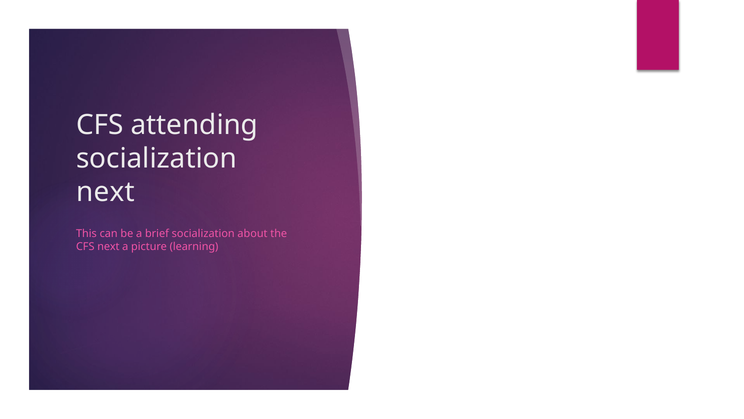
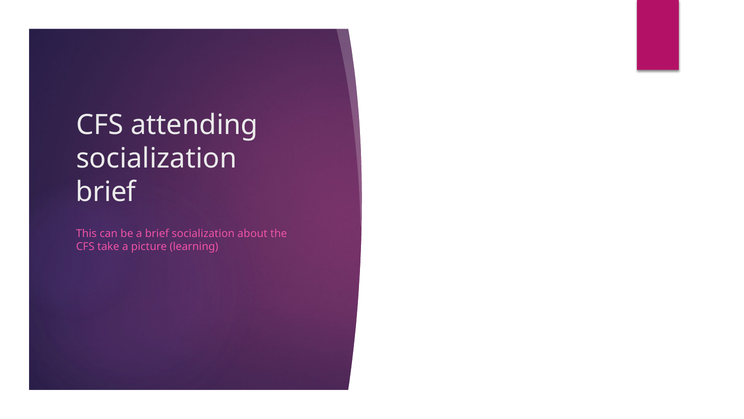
next at (106, 192): next -> brief
CFS next: next -> take
